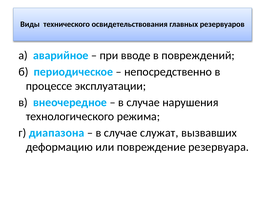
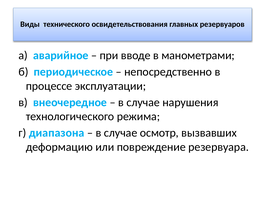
повреждений: повреждений -> манометрами
служат: служат -> осмотр
